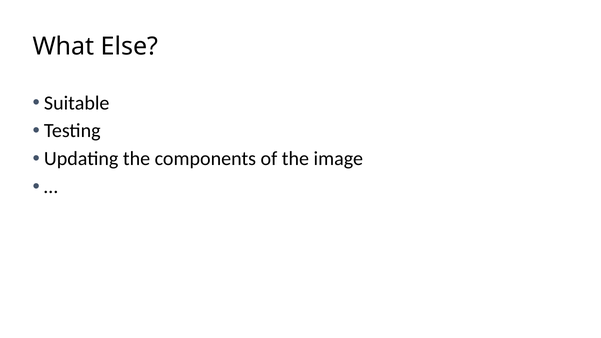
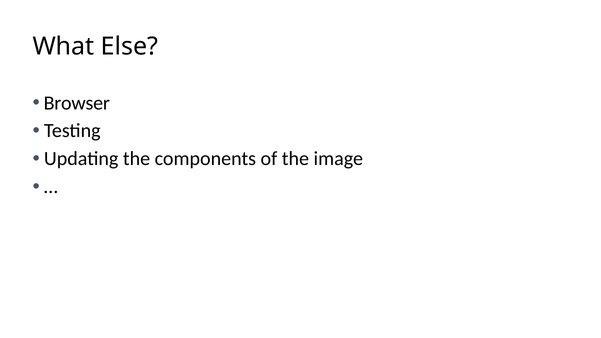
Suitable: Suitable -> Browser
